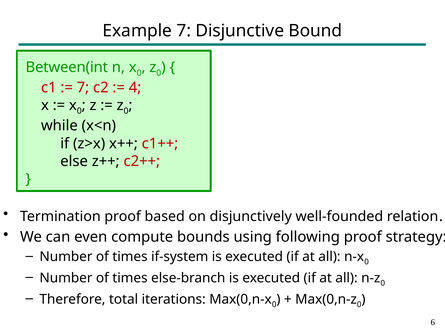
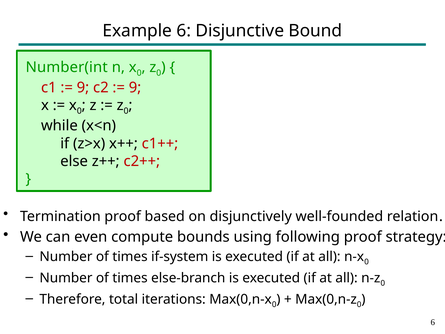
Example 7: 7 -> 6
Between(int: Between(int -> Number(int
7 at (83, 87): 7 -> 9
4 at (135, 87): 4 -> 9
